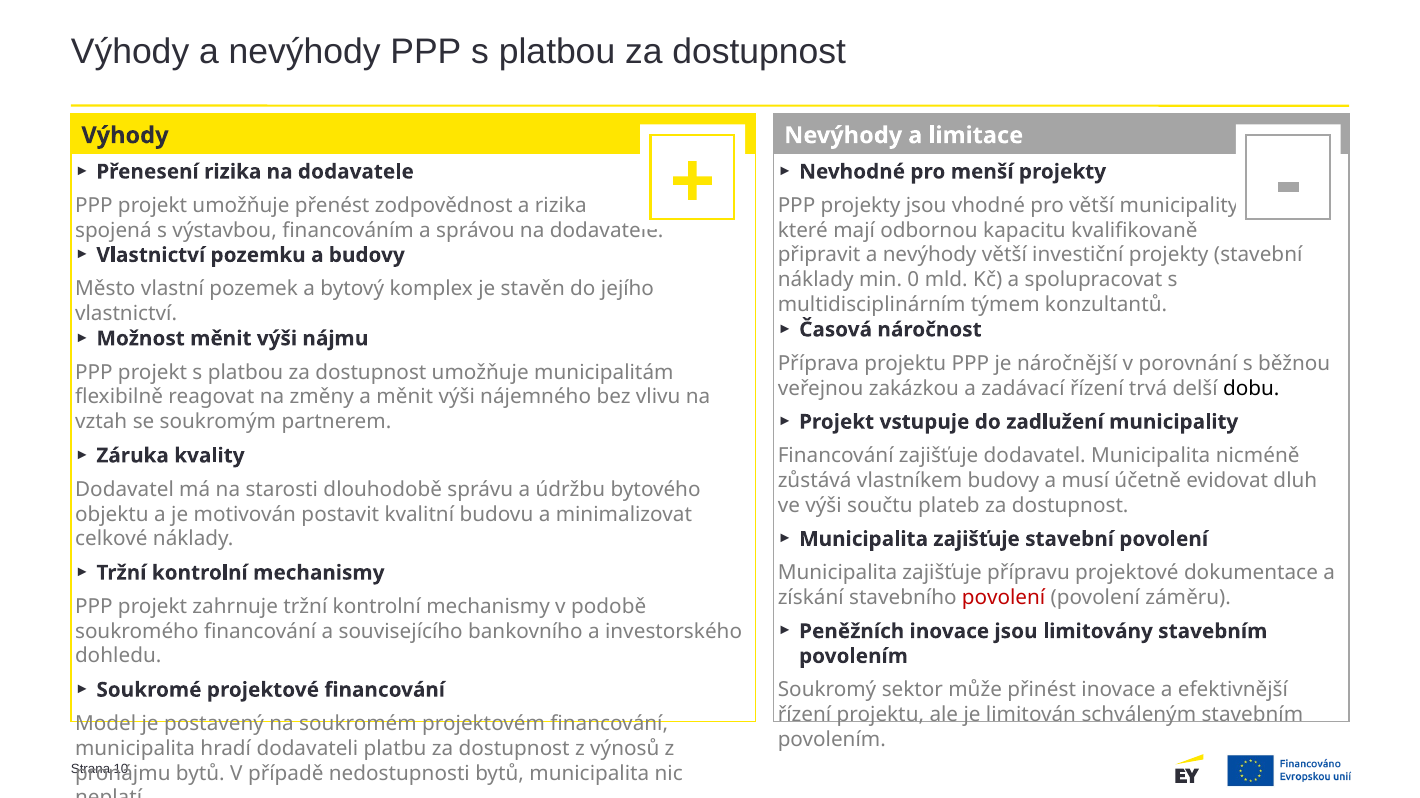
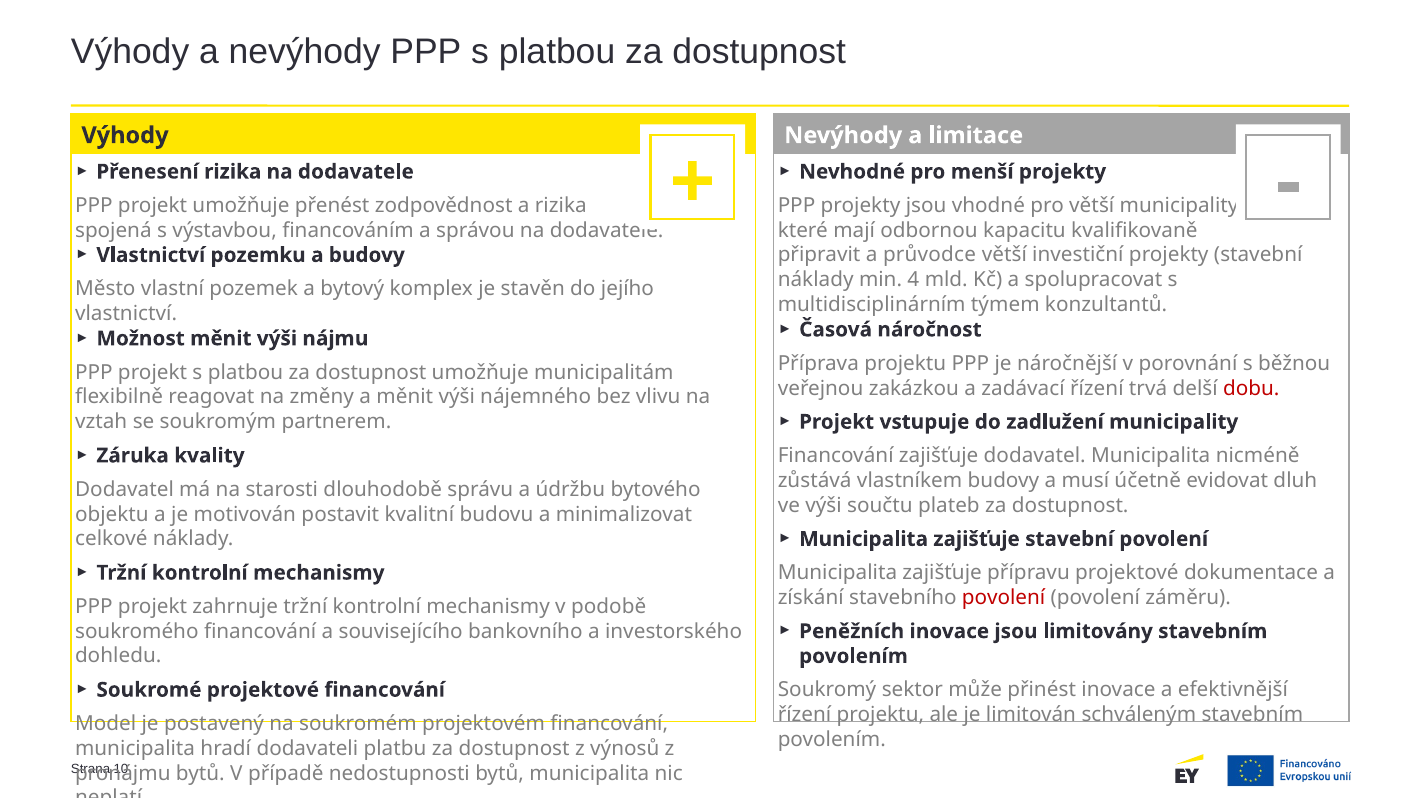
připravit a nevýhody: nevýhody -> průvodce
0: 0 -> 4
dobu colour: black -> red
